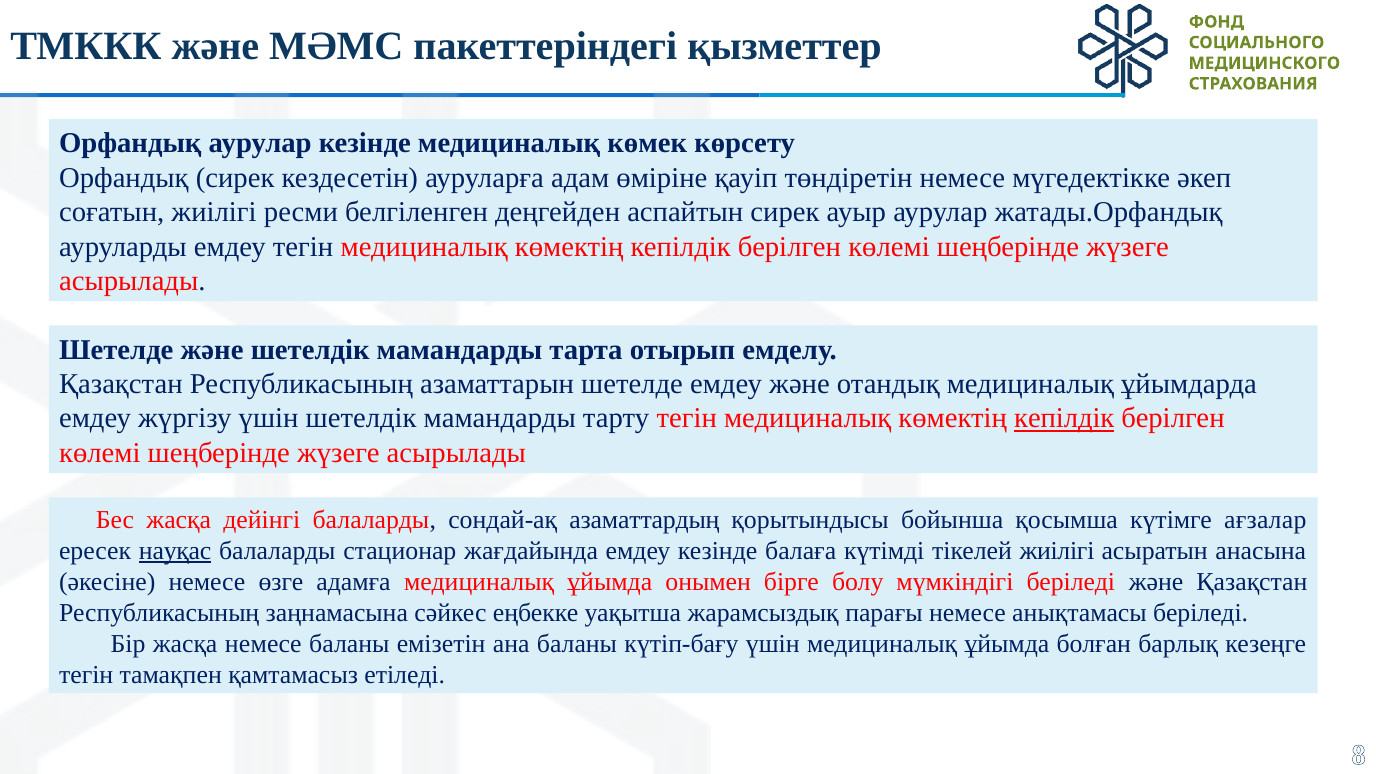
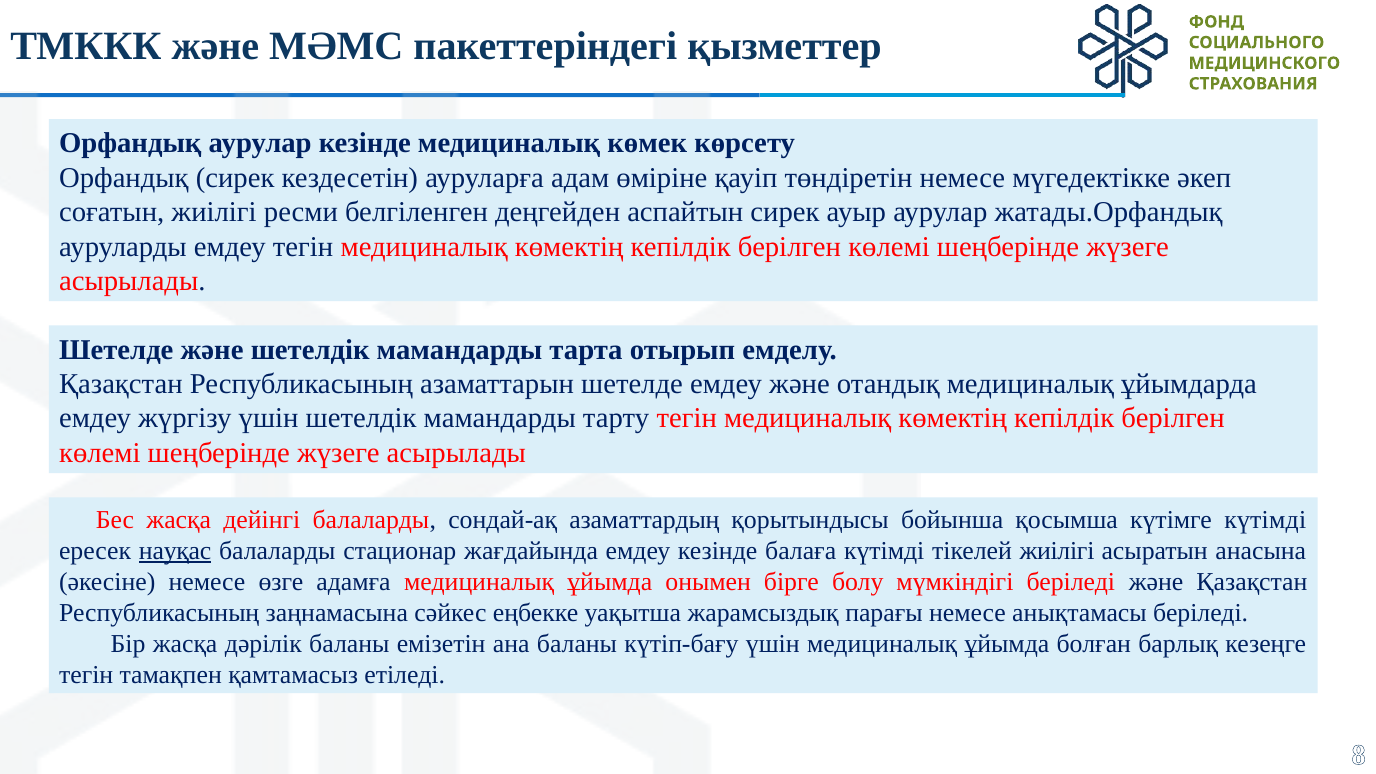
кепілдік at (1064, 418) underline: present -> none
күтімге ағзалар: ағзалар -> күтімді
жасқа немесе: немесе -> дәрілік
